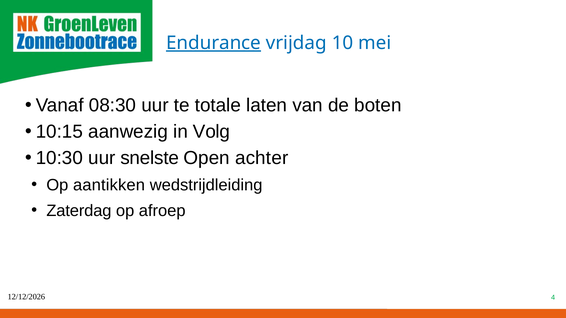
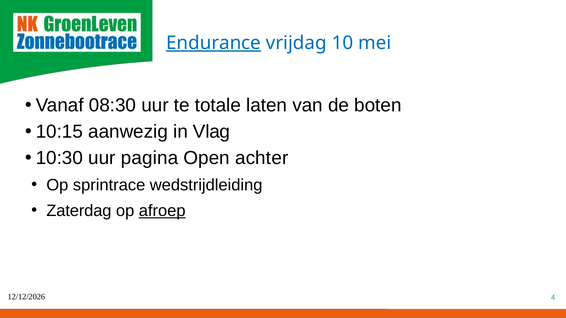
Volg: Volg -> Vlag
snelste: snelste -> pagina
aantikken: aantikken -> sprintrace
afroep underline: none -> present
